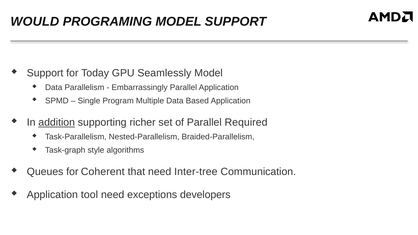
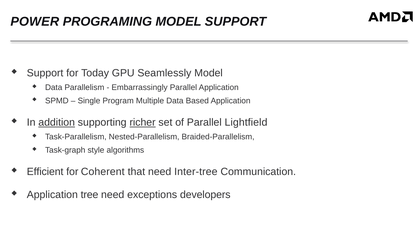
WOULD: WOULD -> POWER
richer underline: none -> present
Required: Required -> Lightfield
Queues: Queues -> Efficient
tool: tool -> tree
